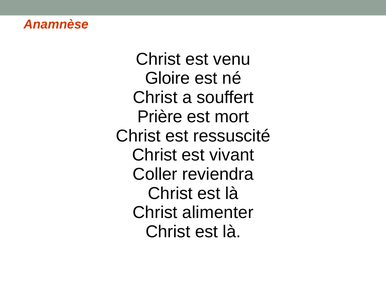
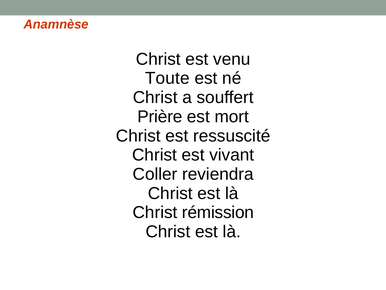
Gloire: Gloire -> Toute
alimenter: alimenter -> rémission
